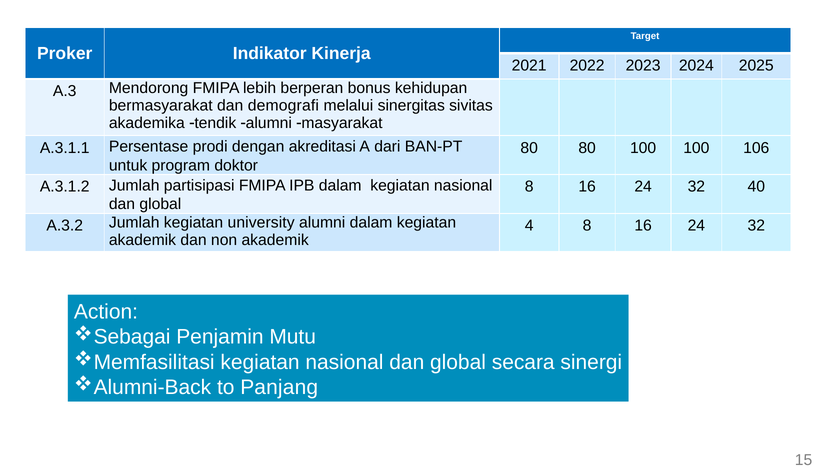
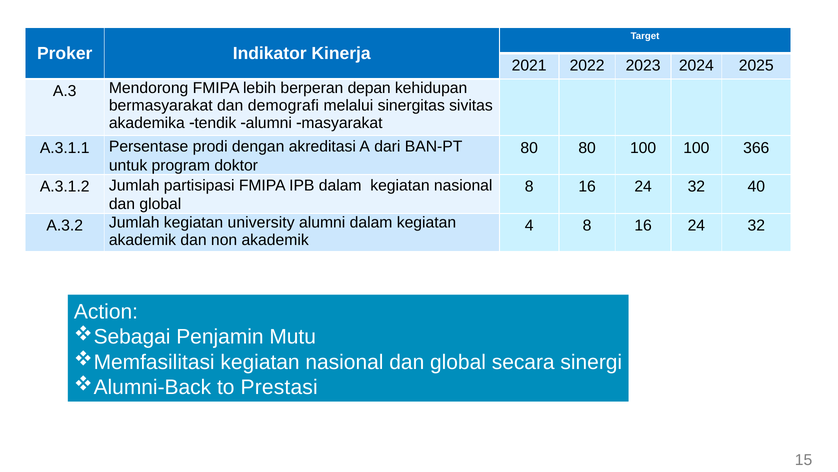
bonus: bonus -> depan
106: 106 -> 366
Panjang: Panjang -> Prestasi
